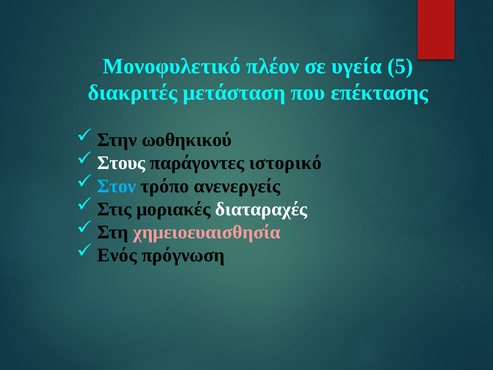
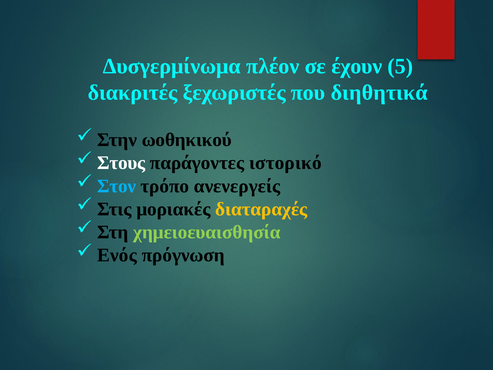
Μονοφυλετικό: Μονοφυλετικό -> Δυσγερμίνωμα
υγεία: υγεία -> έχουν
μετάσταση: μετάσταση -> ξεχωριστές
επέκτασης: επέκτασης -> διηθητικά
διαταραχές colour: white -> yellow
χημειοευαισθησία colour: pink -> light green
